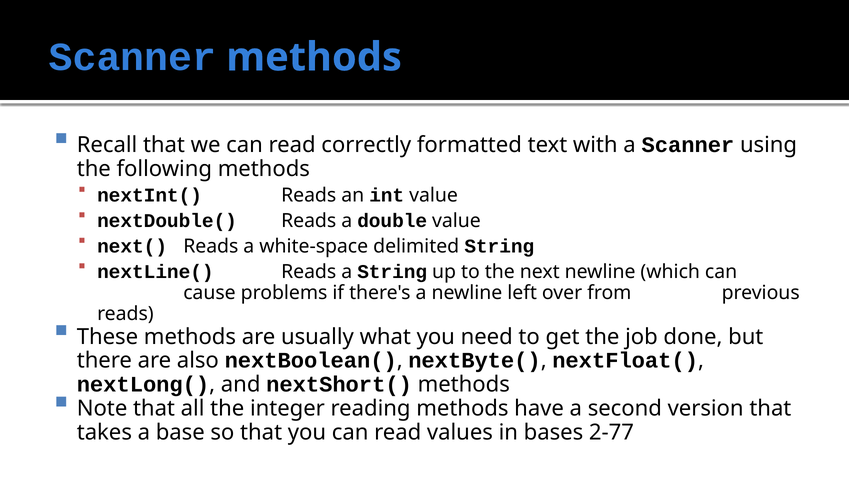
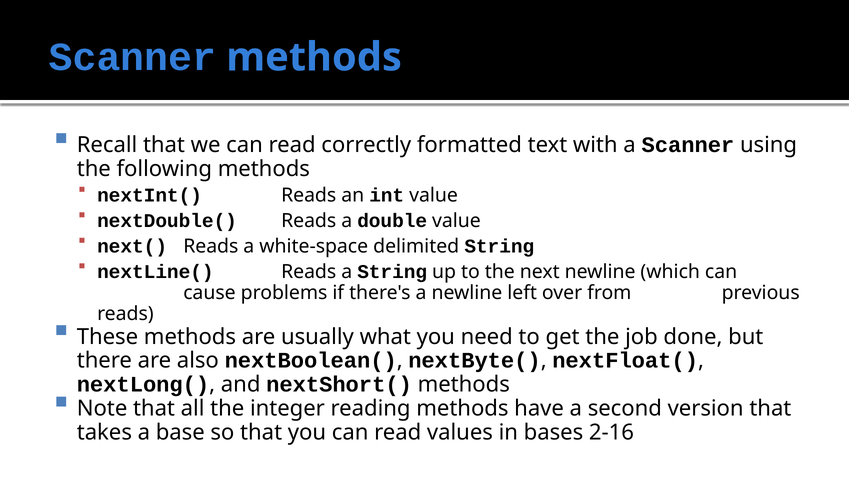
2-77: 2-77 -> 2-16
